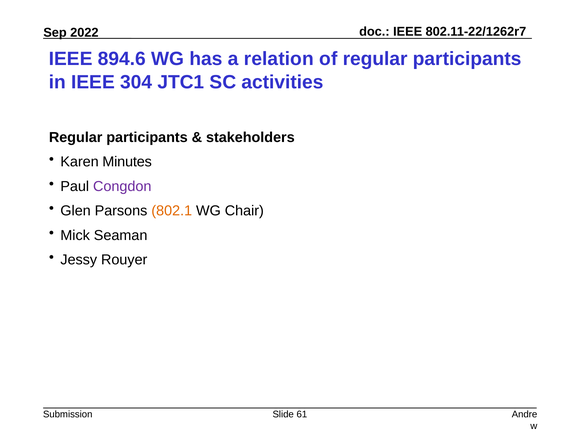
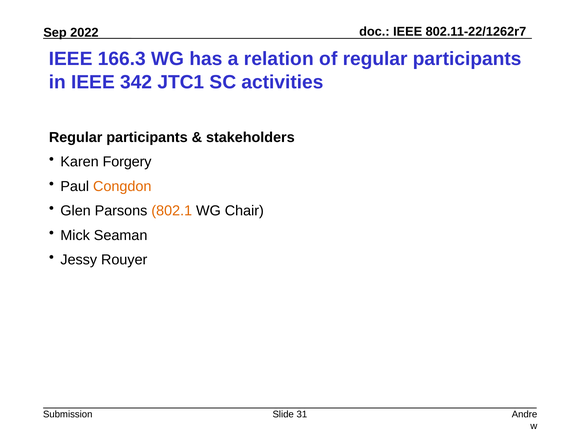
894.6: 894.6 -> 166.3
304: 304 -> 342
Minutes: Minutes -> Forgery
Congdon colour: purple -> orange
61: 61 -> 31
